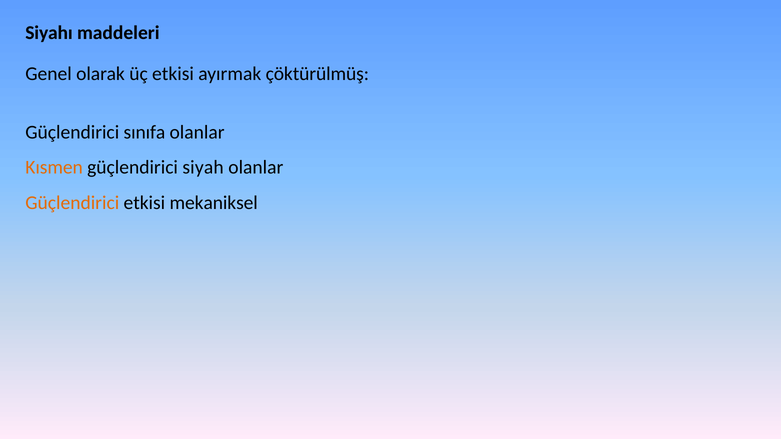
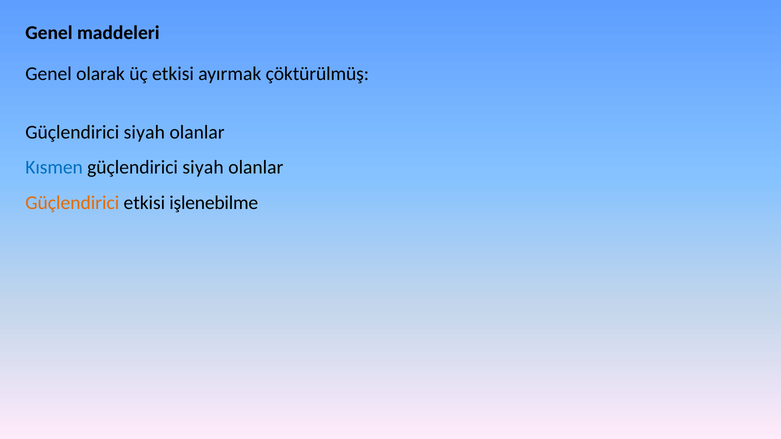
Siyahı at (49, 33): Siyahı -> Genel
sınıfa at (144, 133): sınıfa -> siyah
Kısmen colour: orange -> blue
mekaniksel: mekaniksel -> işlenebilme
